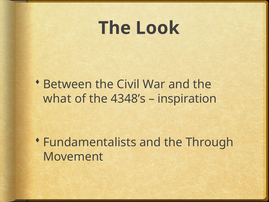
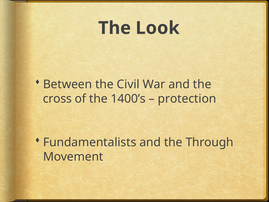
what: what -> cross
4348’s: 4348’s -> 1400’s
inspiration: inspiration -> protection
